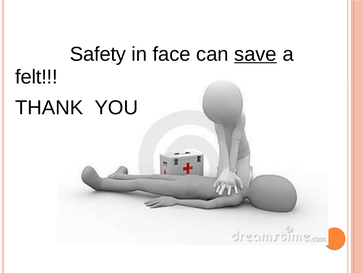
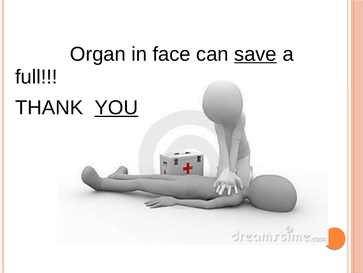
Safety: Safety -> Organ
felt: felt -> full
YOU underline: none -> present
